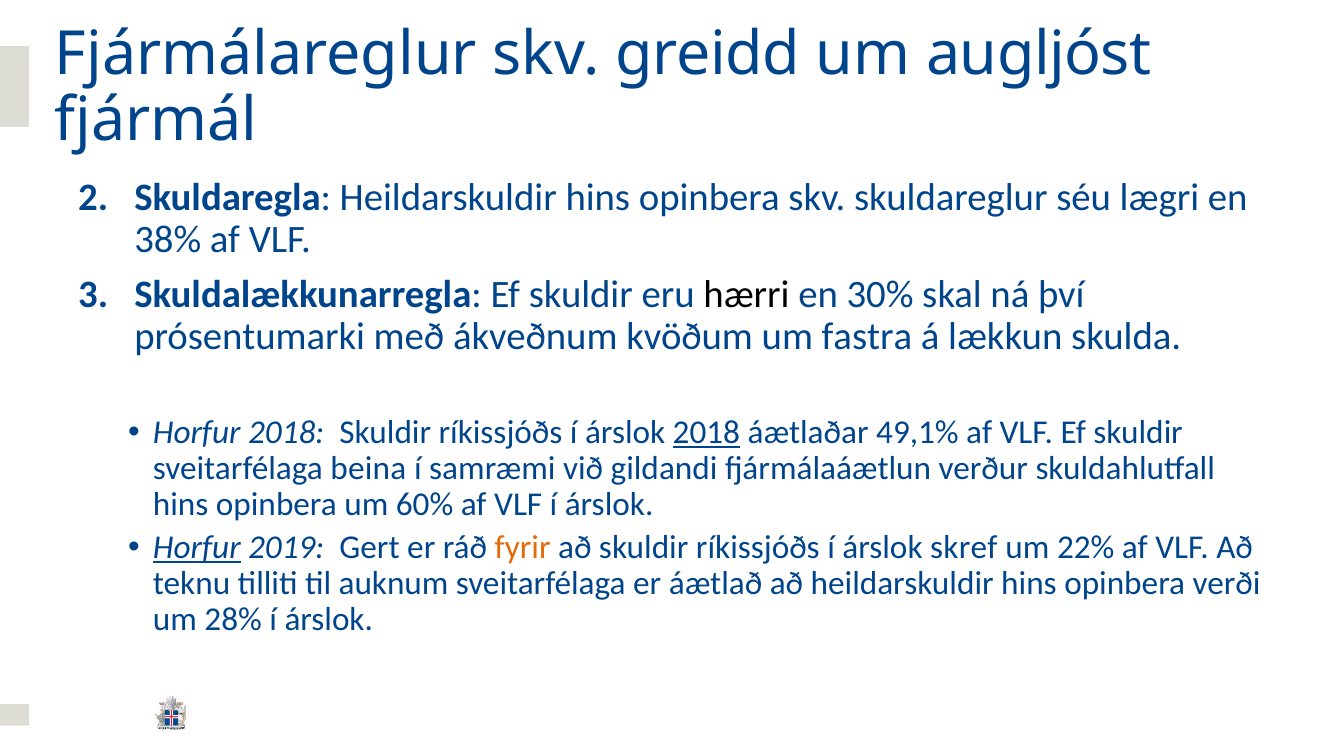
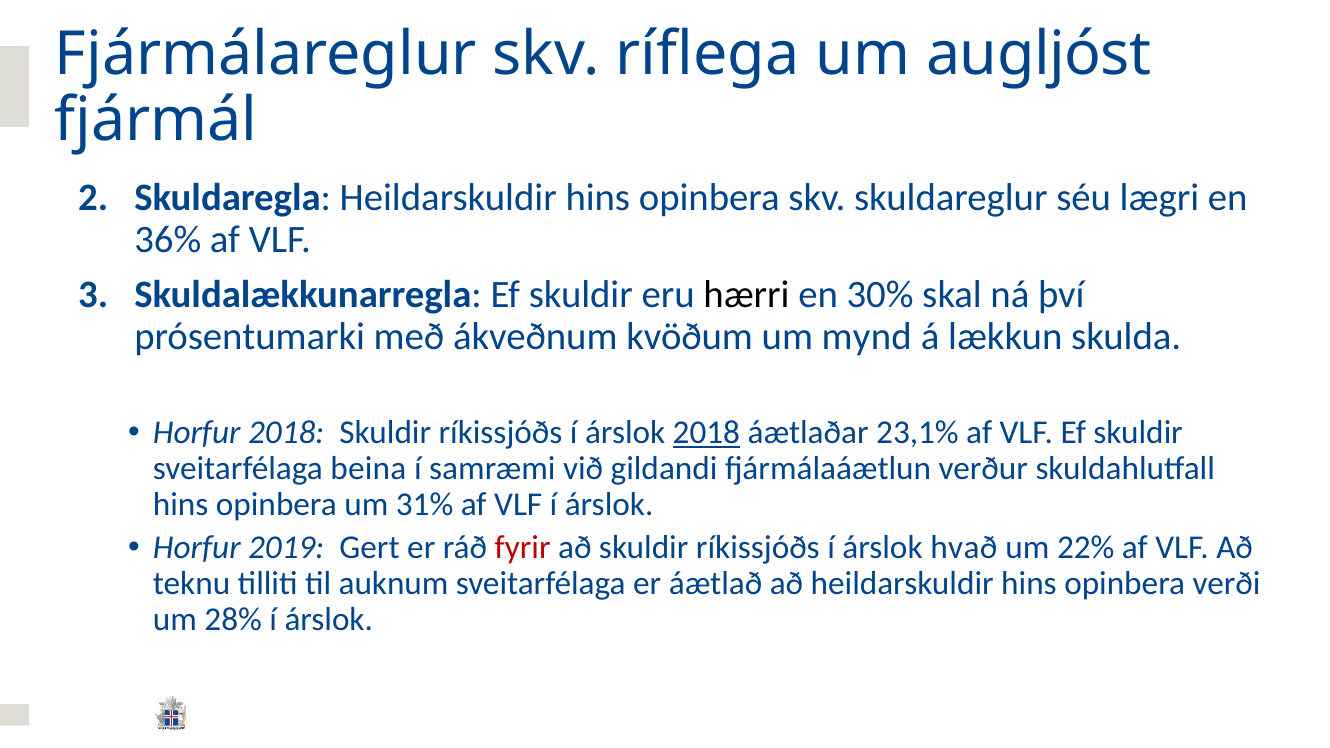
greidd: greidd -> ríflega
38%: 38% -> 36%
fastra: fastra -> mynd
49,1%: 49,1% -> 23,1%
60%: 60% -> 31%
Horfur at (197, 548) underline: present -> none
fyrir colour: orange -> red
skref: skref -> hvað
